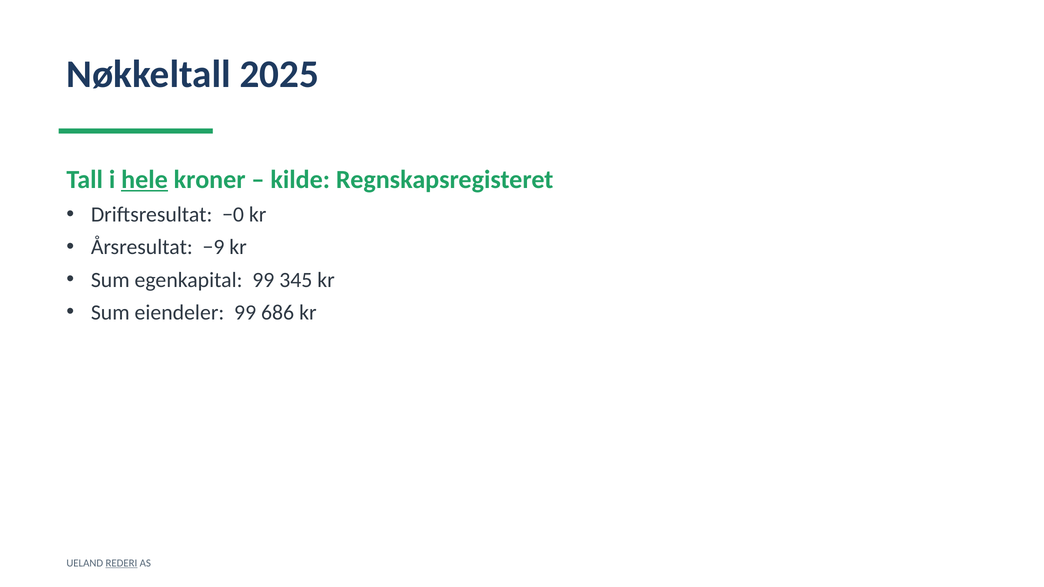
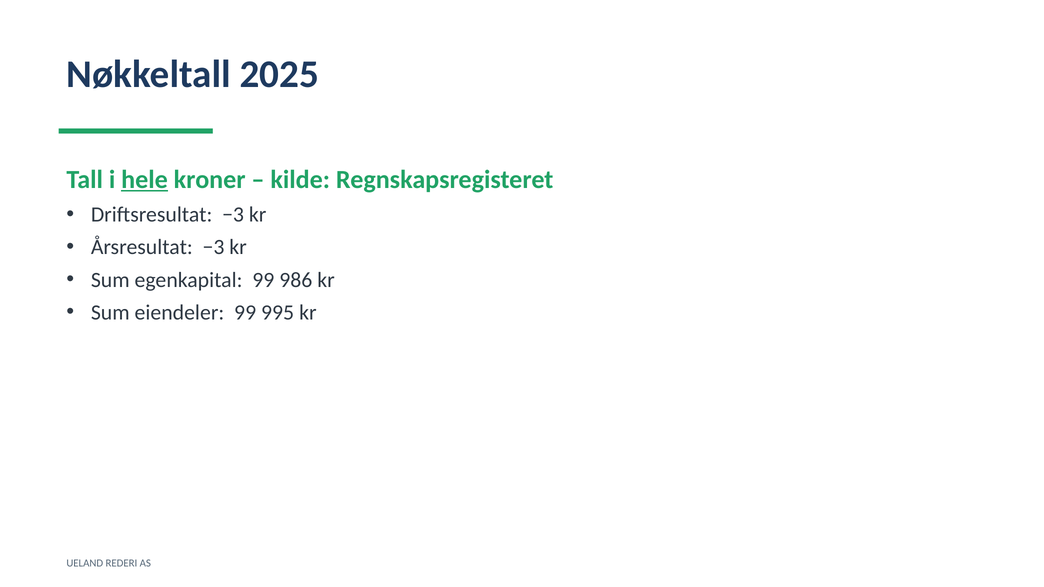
Driftsresultat −0: −0 -> −3
Årsresultat −9: −9 -> −3
345: 345 -> 986
686: 686 -> 995
REDERI underline: present -> none
